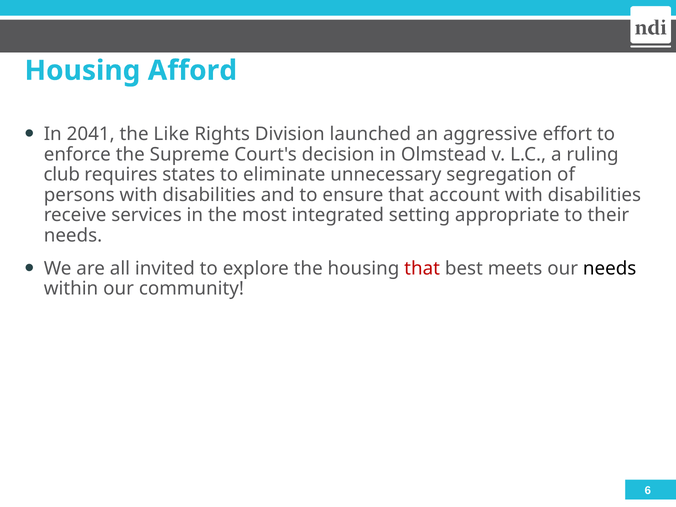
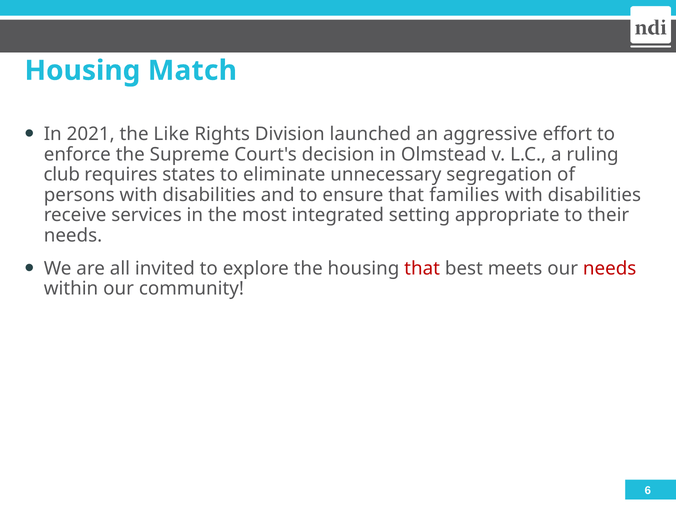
Afford: Afford -> Match
2041: 2041 -> 2021
account: account -> families
needs at (610, 268) colour: black -> red
